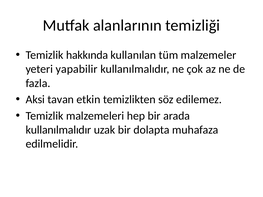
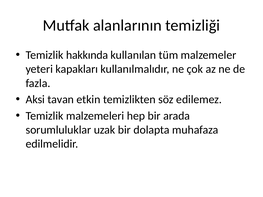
yapabilir: yapabilir -> kapakları
kullanılmalıdır at (58, 130): kullanılmalıdır -> sorumluluklar
